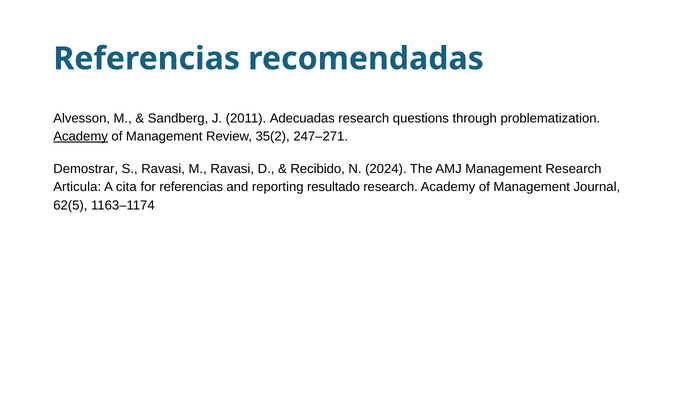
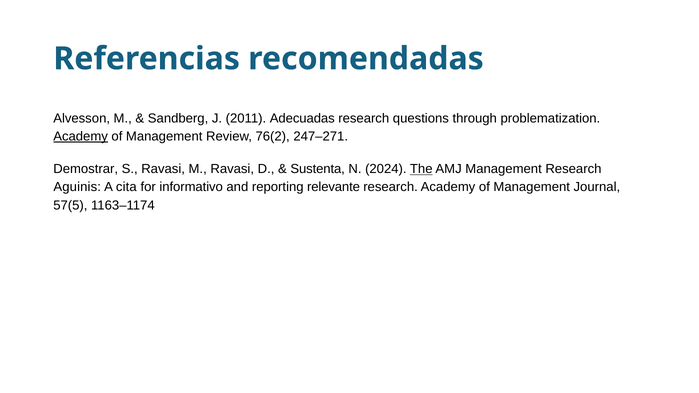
35(2: 35(2 -> 76(2
Recibido: Recibido -> Sustenta
The underline: none -> present
Articula: Articula -> Aguinis
for referencias: referencias -> informativo
resultado: resultado -> relevante
62(5: 62(5 -> 57(5
